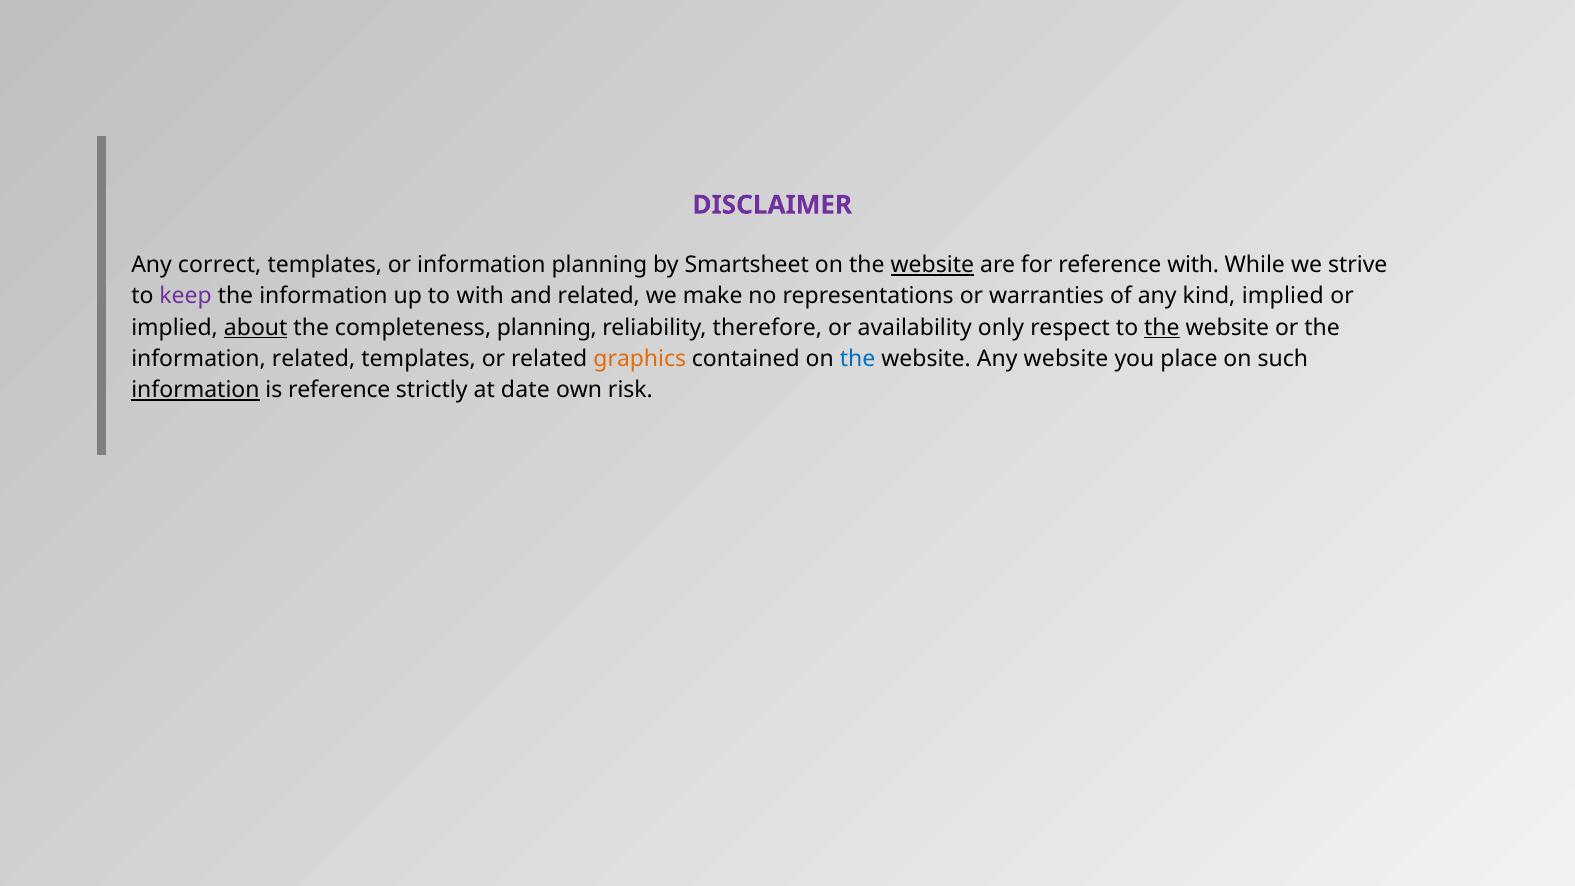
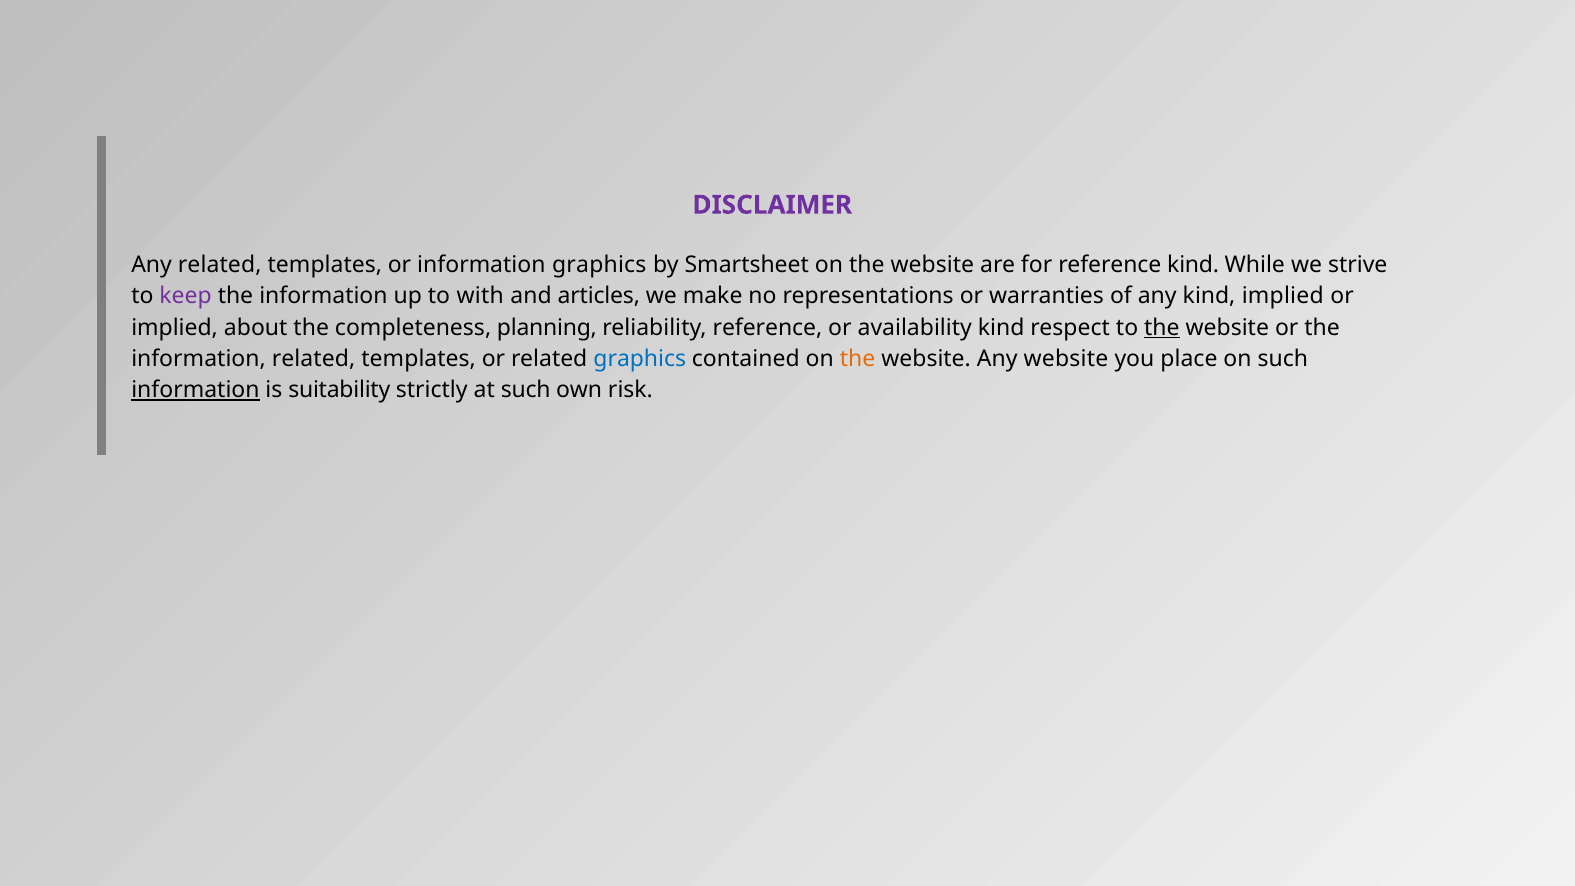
Any correct: correct -> related
information planning: planning -> graphics
website at (932, 265) underline: present -> none
reference with: with -> kind
and related: related -> articles
about underline: present -> none
reliability therefore: therefore -> reference
availability only: only -> kind
graphics at (640, 359) colour: orange -> blue
the at (858, 359) colour: blue -> orange
is reference: reference -> suitability
at date: date -> such
